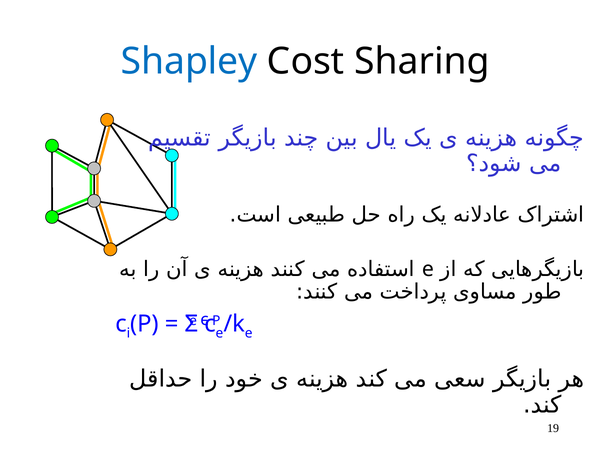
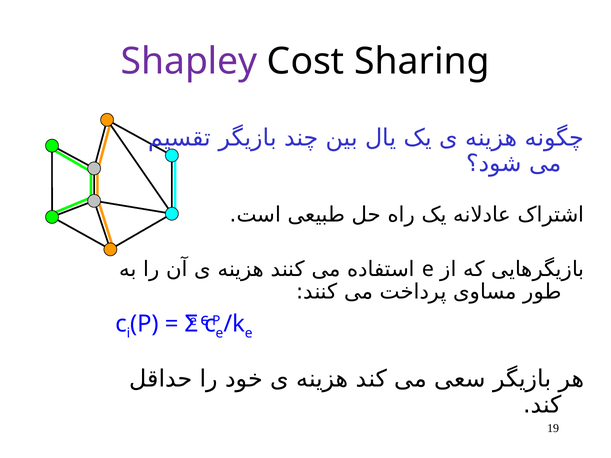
Shapley colour: blue -> purple
